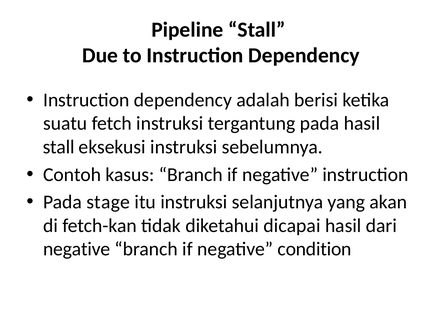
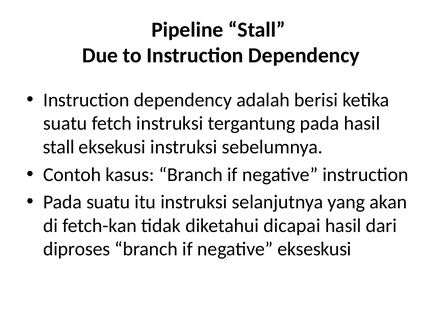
Pada stage: stage -> suatu
negative at (77, 250): negative -> diproses
condition: condition -> ekseskusi
